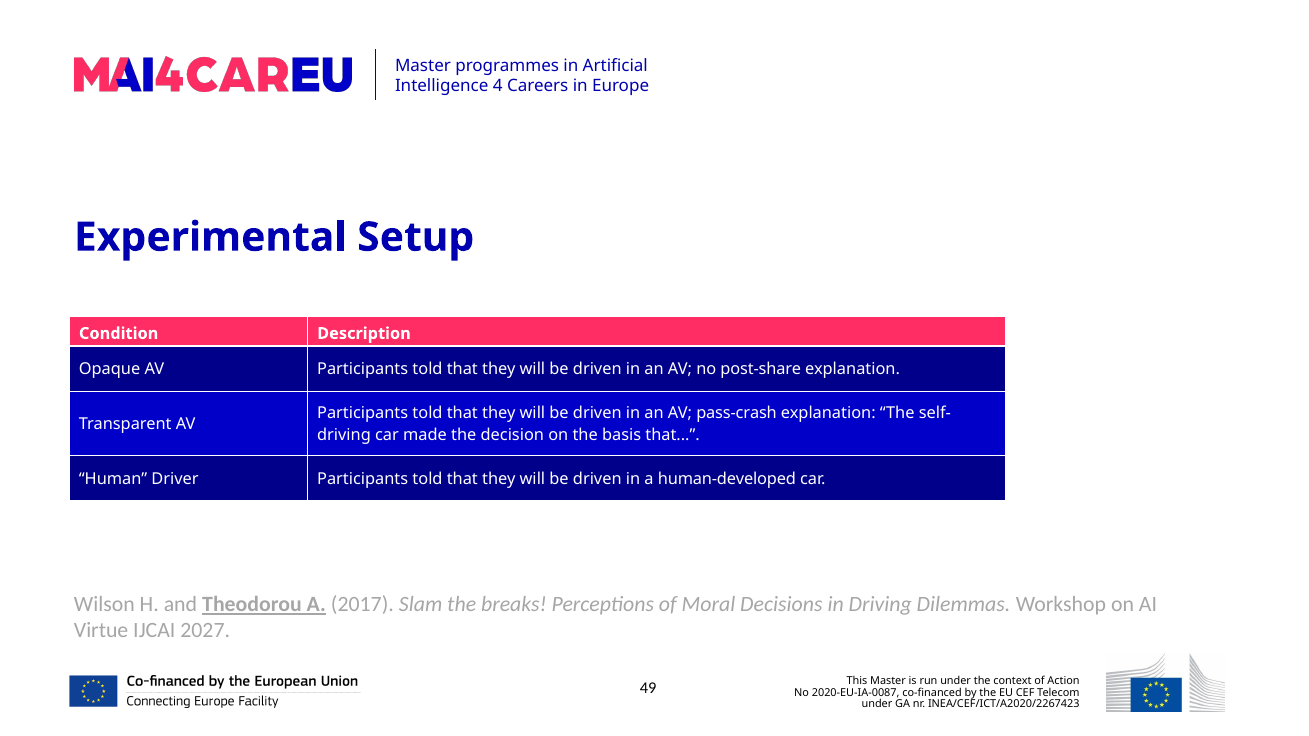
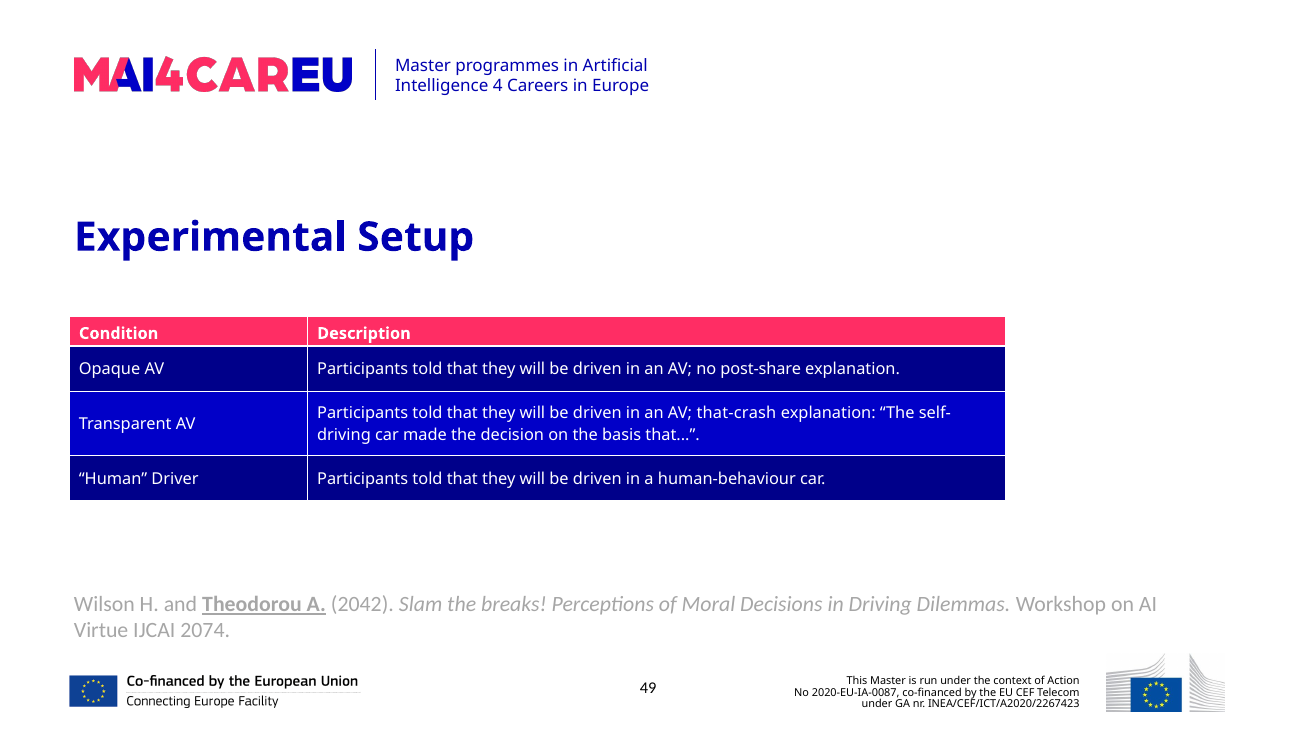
pass-crash: pass-crash -> that-crash
human-developed: human-developed -> human-behaviour
2017: 2017 -> 2042
2027: 2027 -> 2074
